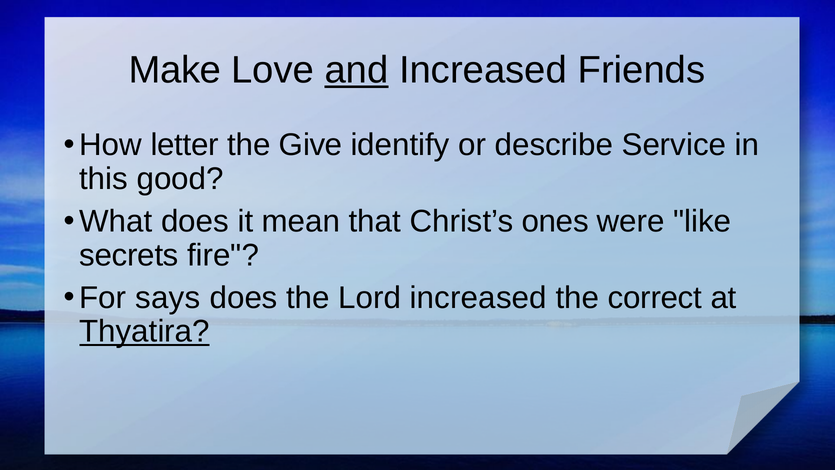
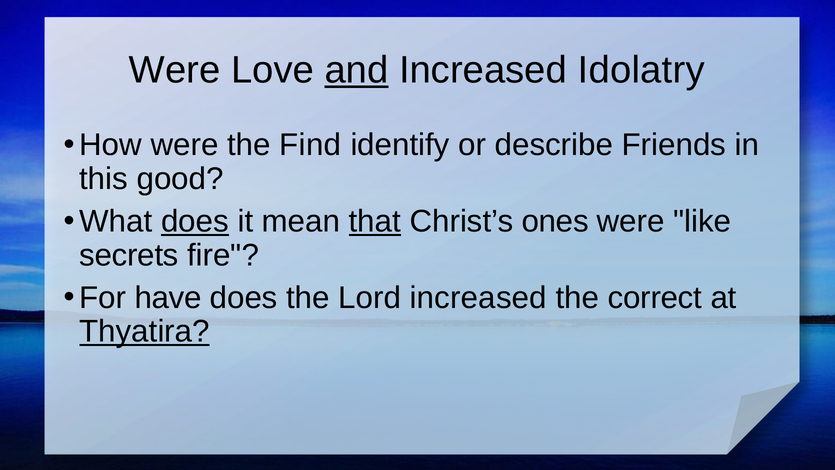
Make at (175, 70): Make -> Were
Friends: Friends -> Idolatry
How letter: letter -> were
Give: Give -> Find
Service: Service -> Friends
does at (195, 221) underline: none -> present
that underline: none -> present
says: says -> have
